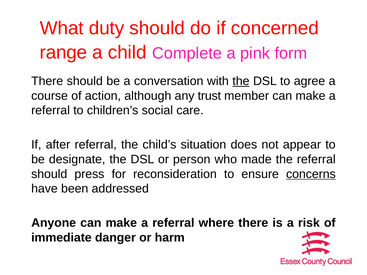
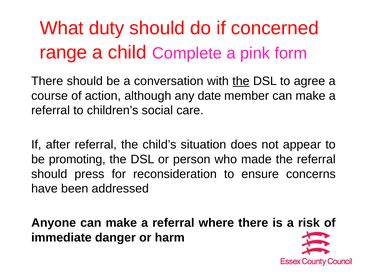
trust: trust -> date
designate: designate -> promoting
concerns underline: present -> none
